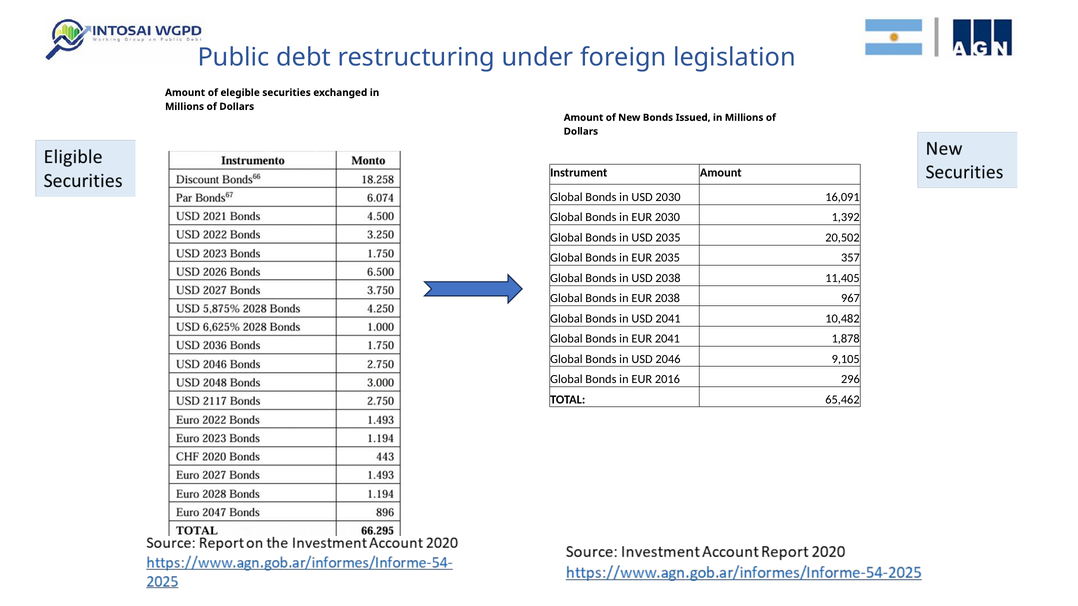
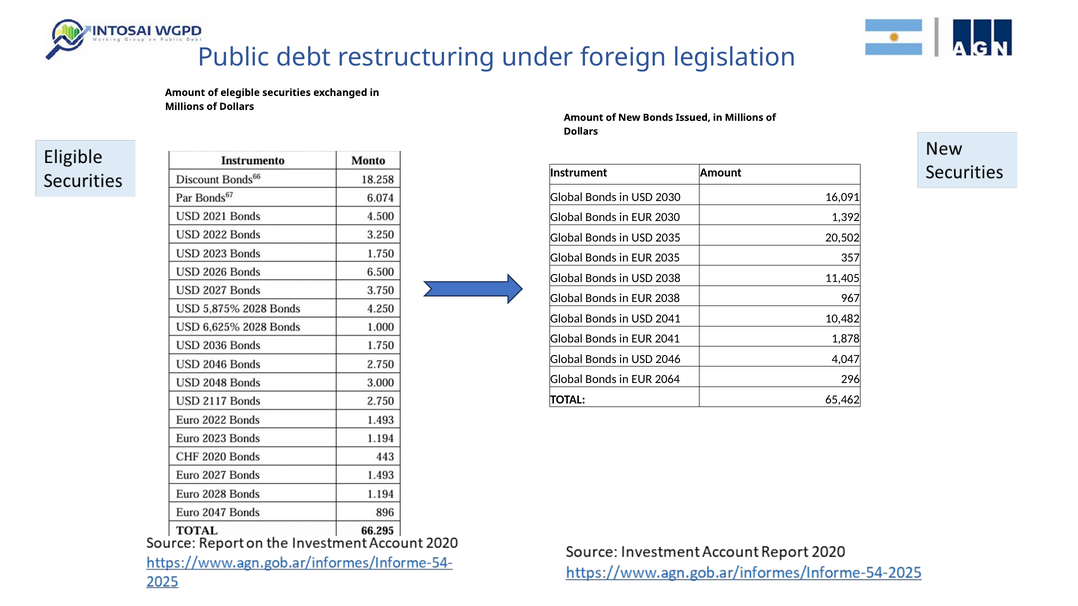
9,105: 9,105 -> 4,047
2016: 2016 -> 2064
